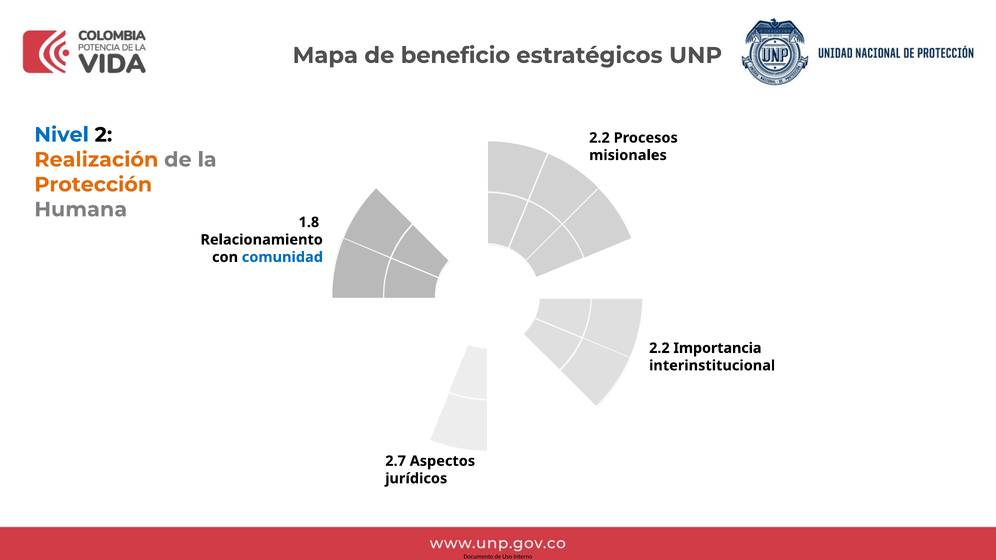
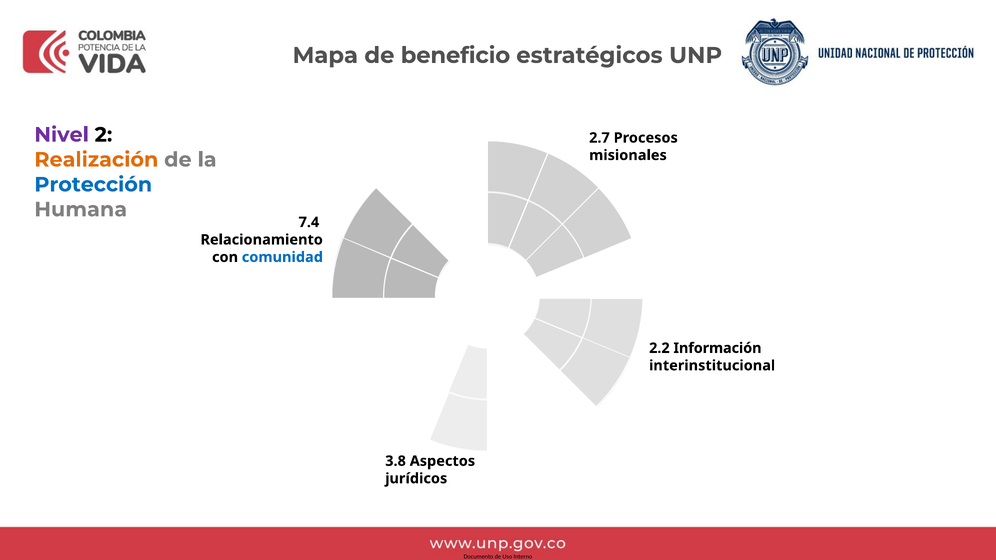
Nivel colour: blue -> purple
2.2 at (599, 138): 2.2 -> 2.7
Protección colour: orange -> blue
1.8: 1.8 -> 7.4
Importancia: Importancia -> Información
2.7: 2.7 -> 3.8
